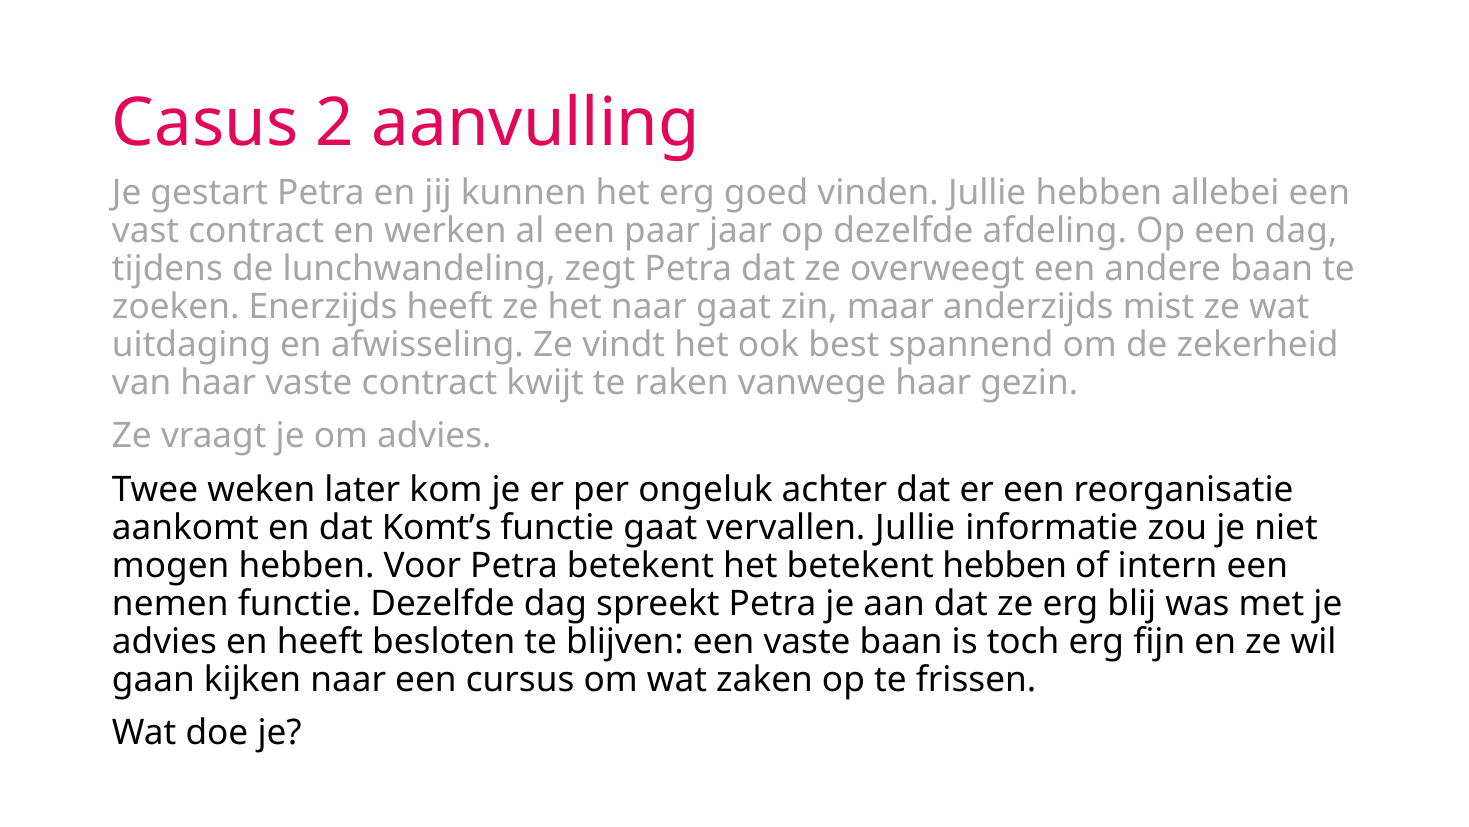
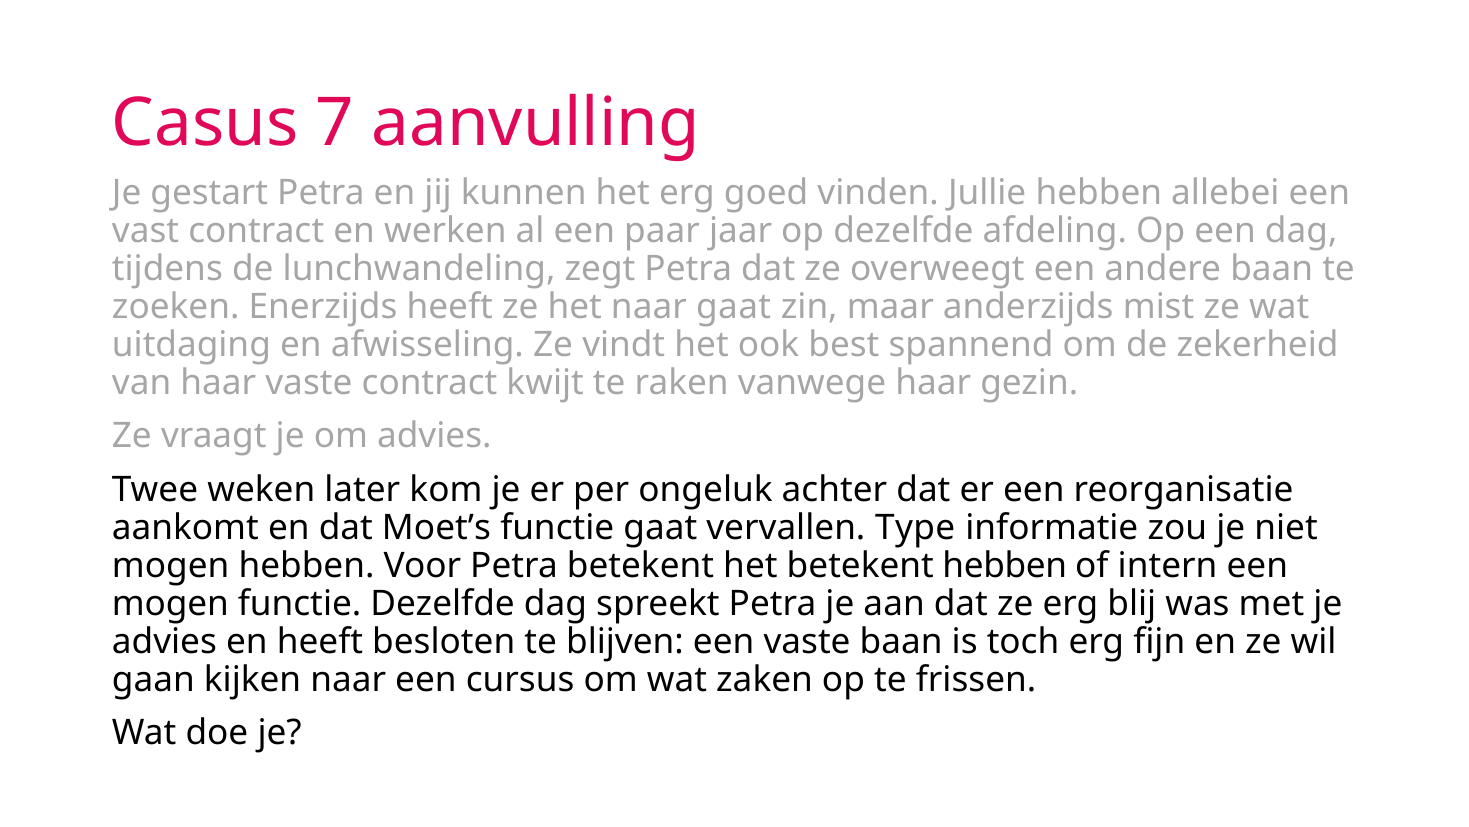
2: 2 -> 7
Komt’s: Komt’s -> Moet’s
vervallen Jullie: Jullie -> Type
nemen at (170, 603): nemen -> mogen
